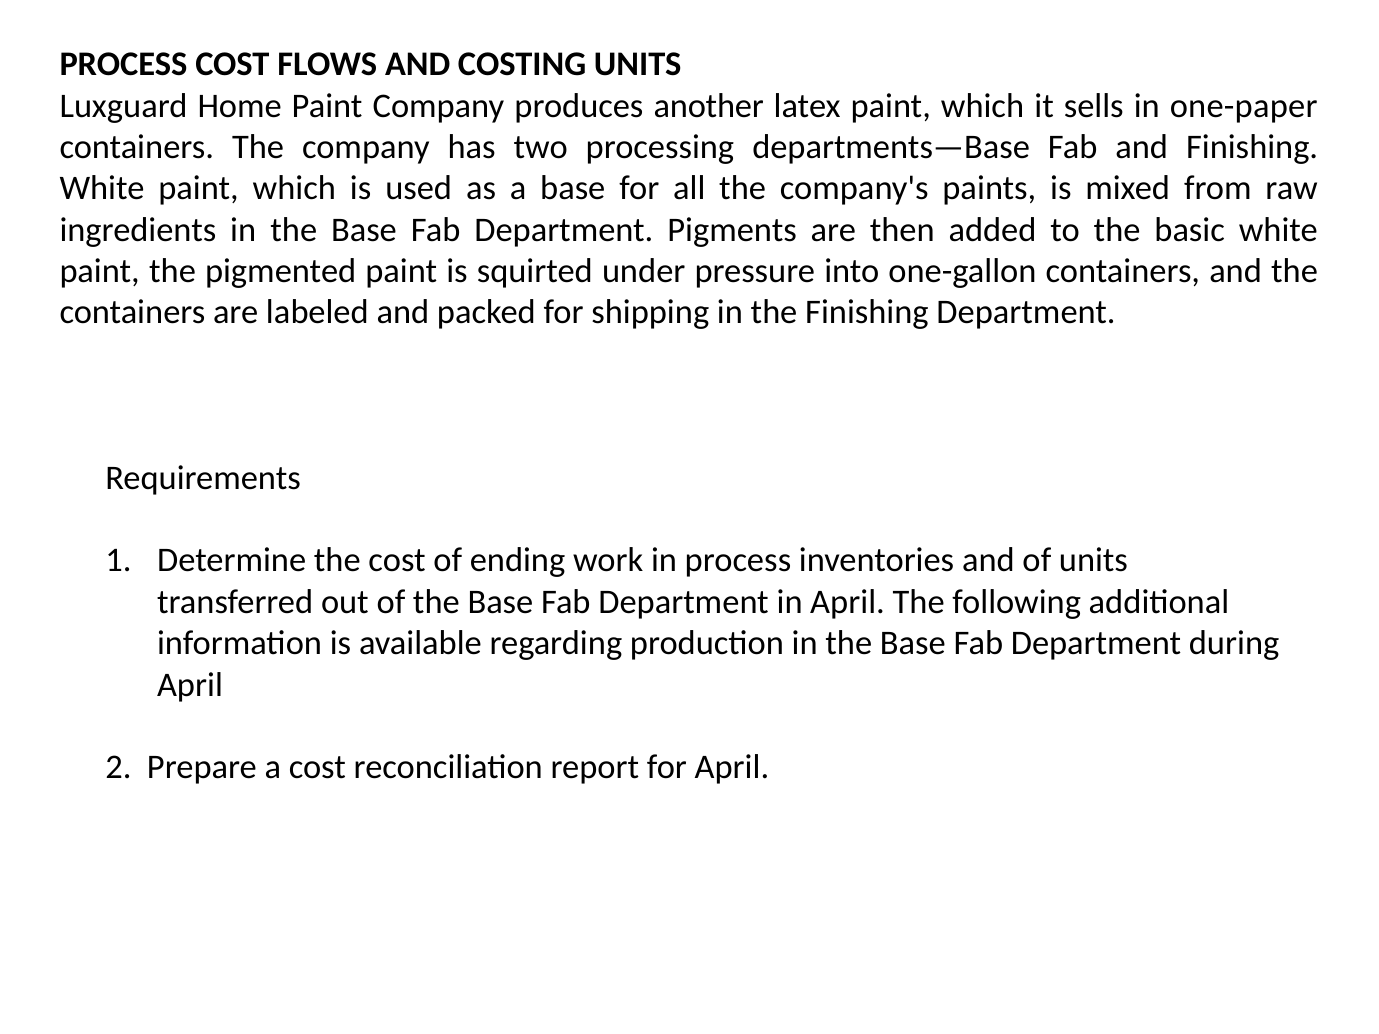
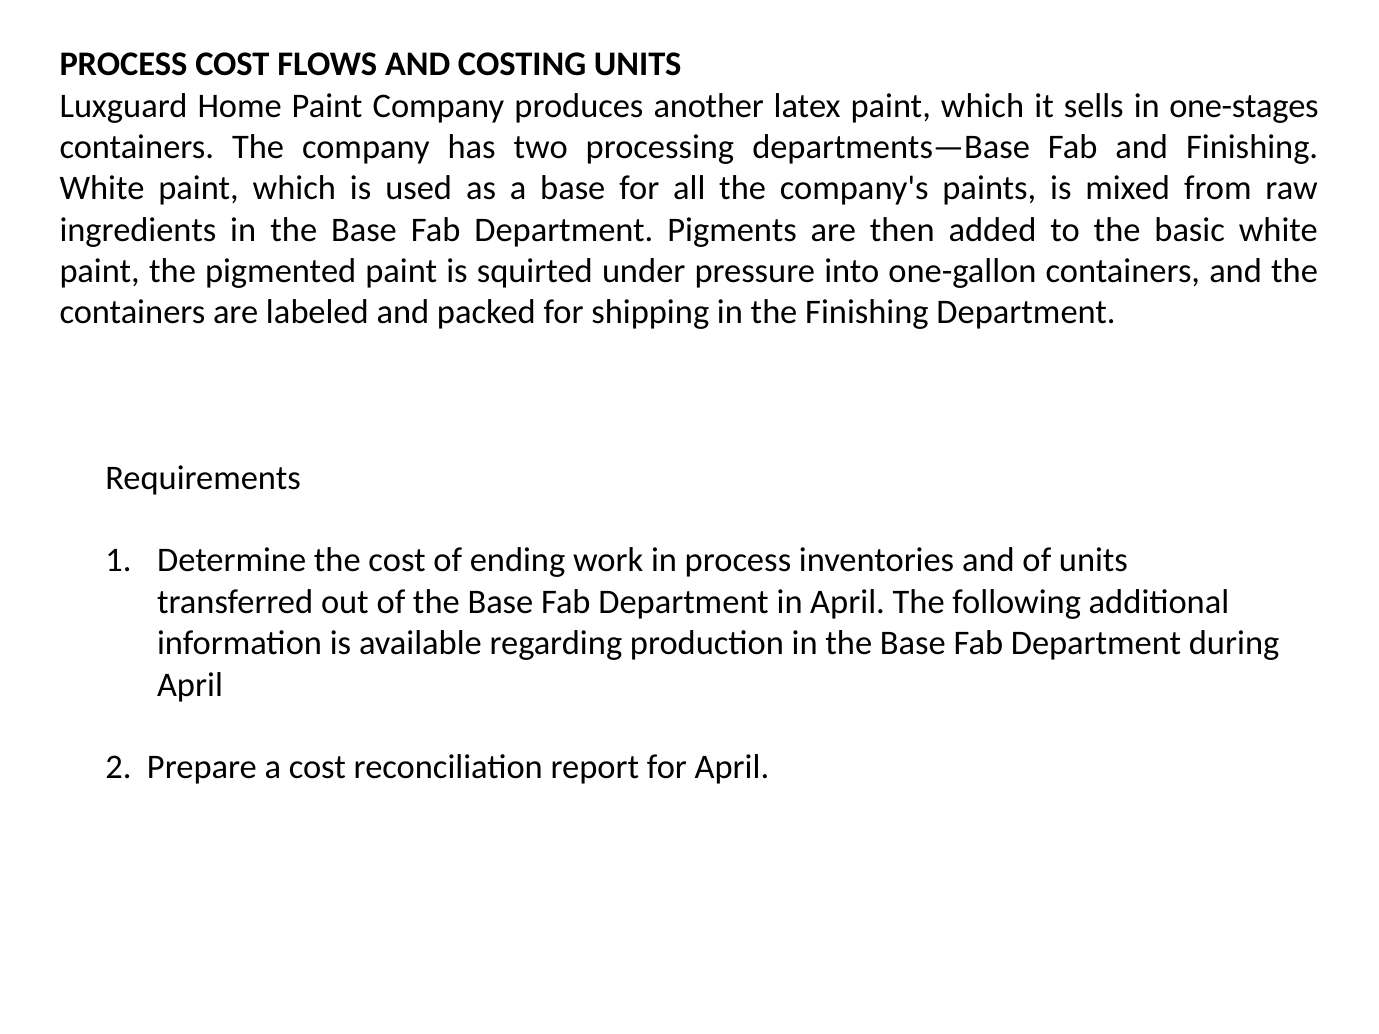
one-paper: one-paper -> one-stages
